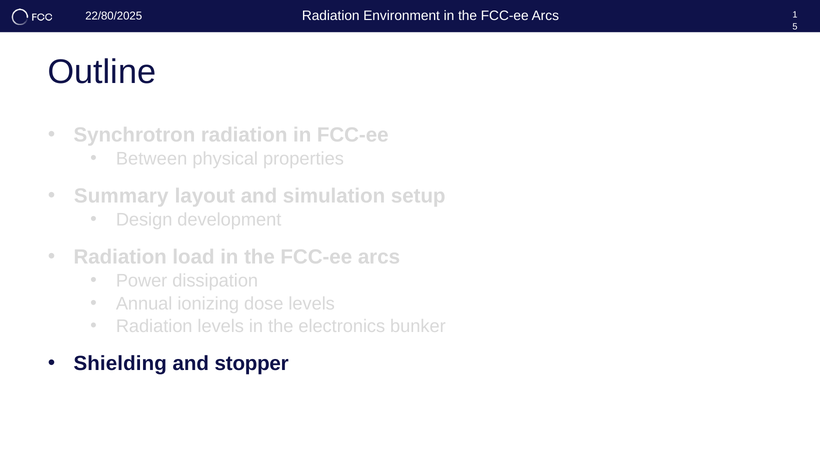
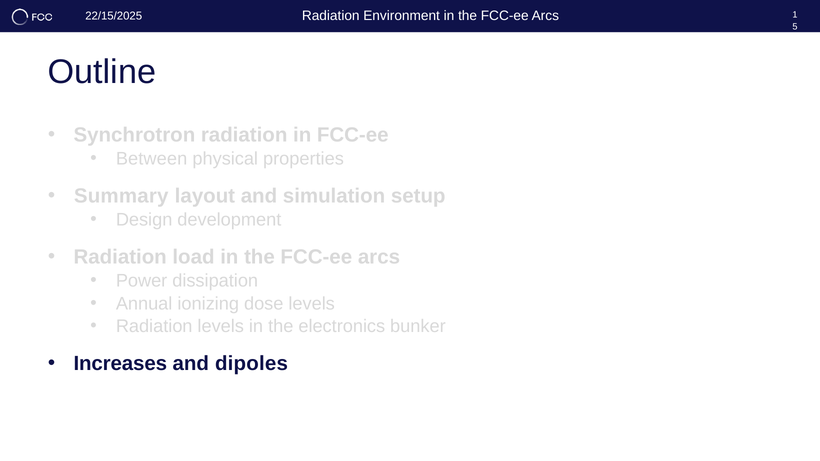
22/80/2025: 22/80/2025 -> 22/15/2025
Shielding: Shielding -> Increases
stopper: stopper -> dipoles
